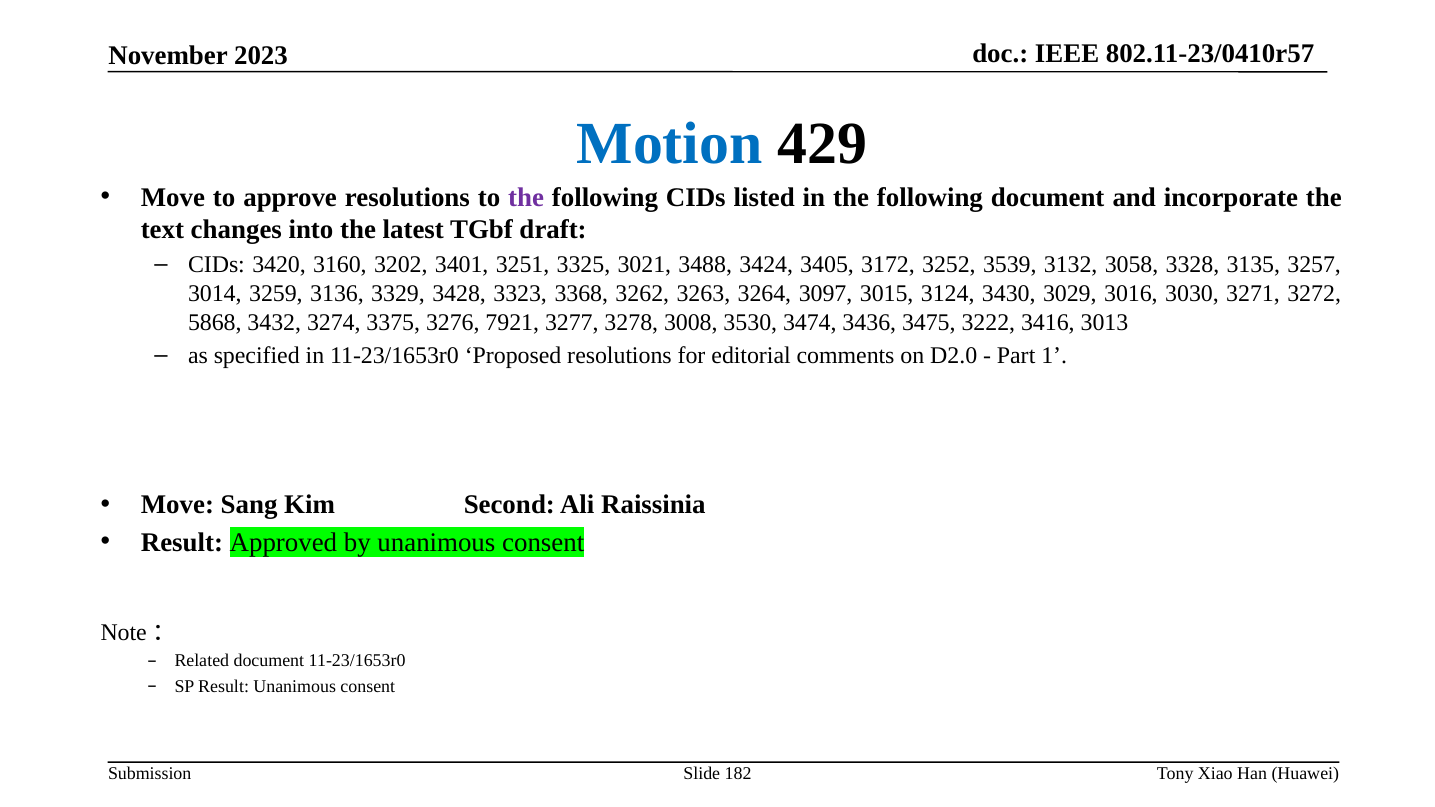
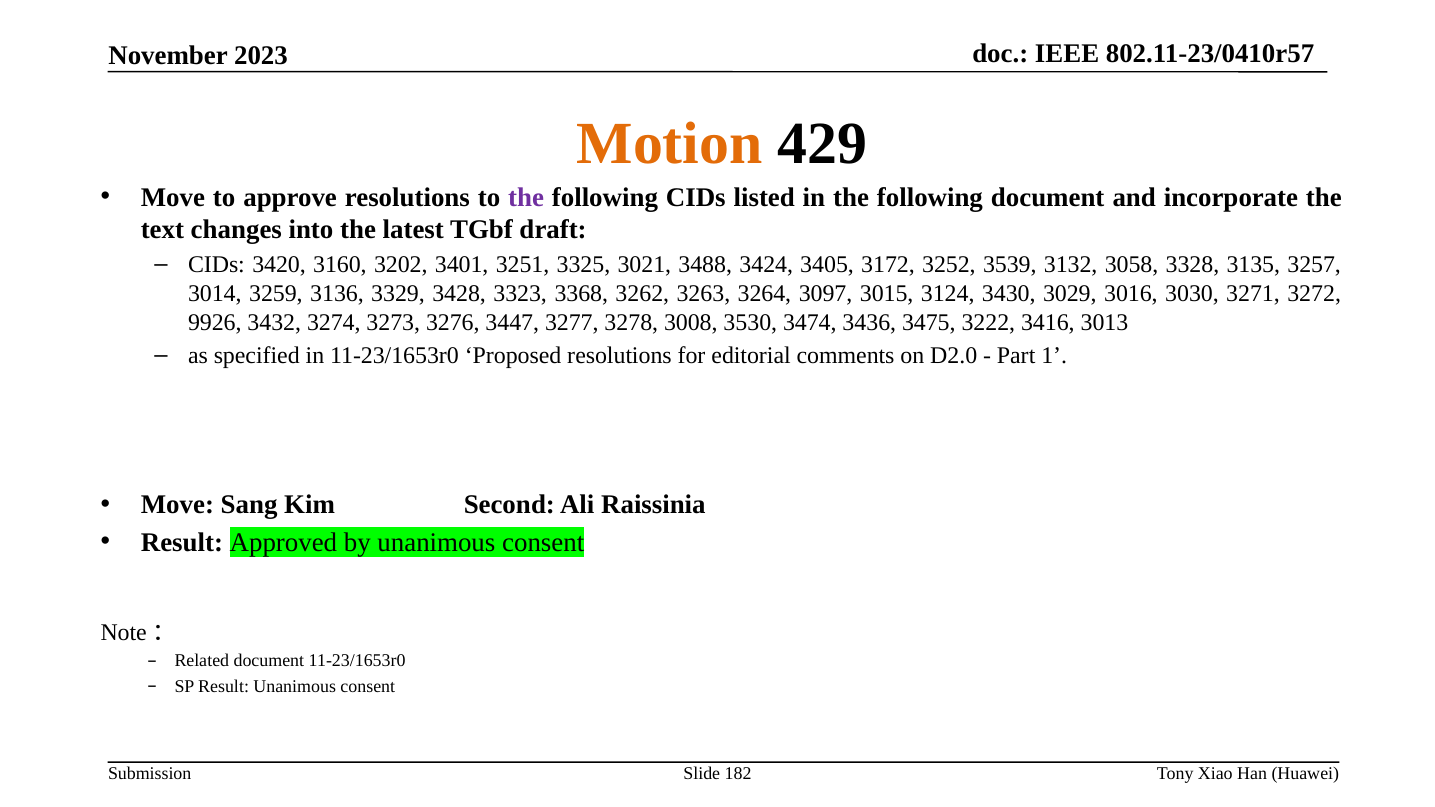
Motion colour: blue -> orange
5868: 5868 -> 9926
3375: 3375 -> 3273
7921: 7921 -> 3447
